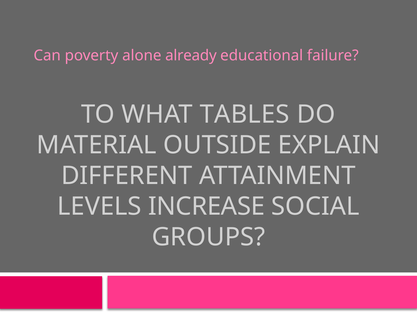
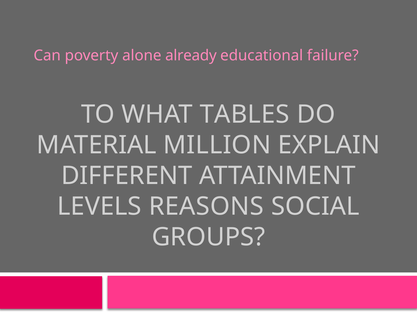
OUTSIDE: OUTSIDE -> MILLION
INCREASE: INCREASE -> REASONS
